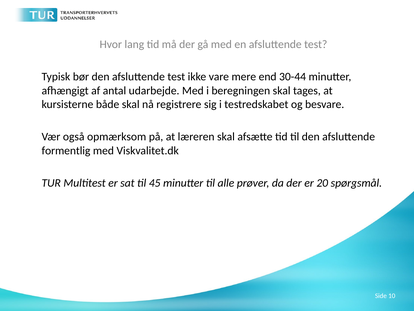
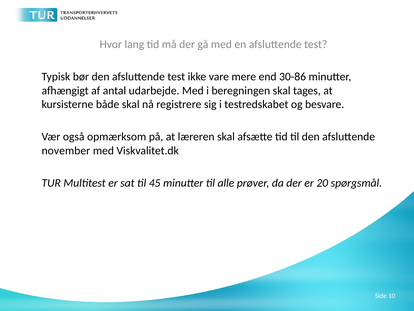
30-44: 30-44 -> 30-86
formentlig: formentlig -> november
